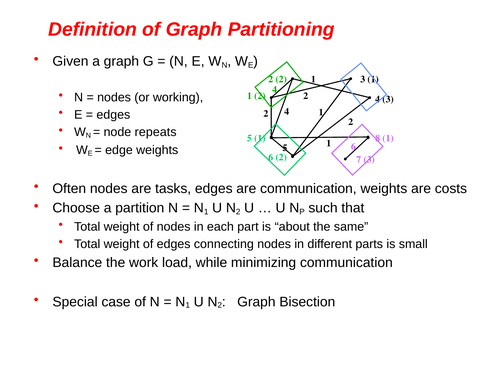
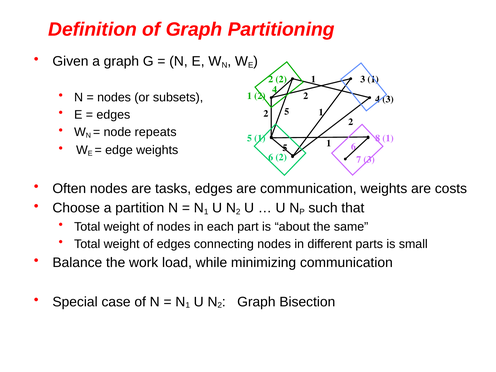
working: working -> subsets
2 4: 4 -> 5
